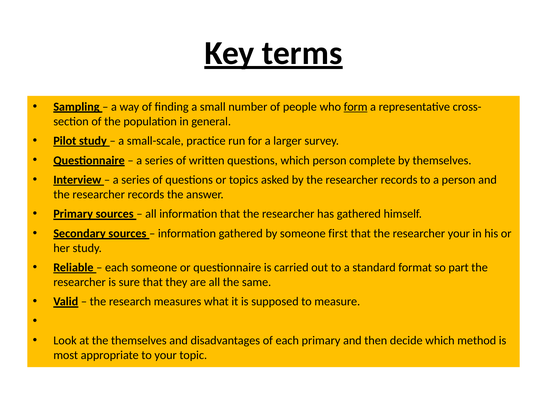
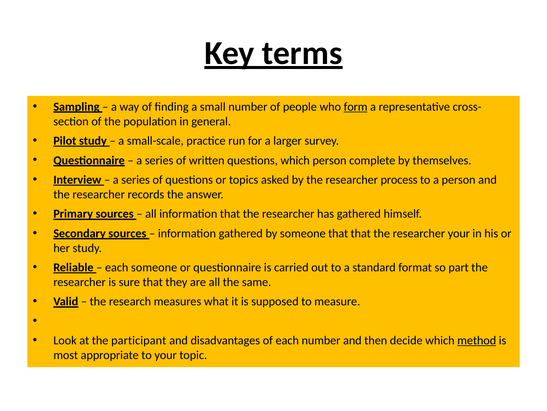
by the researcher records: records -> process
someone first: first -> that
the themselves: themselves -> participant
each primary: primary -> number
method underline: none -> present
